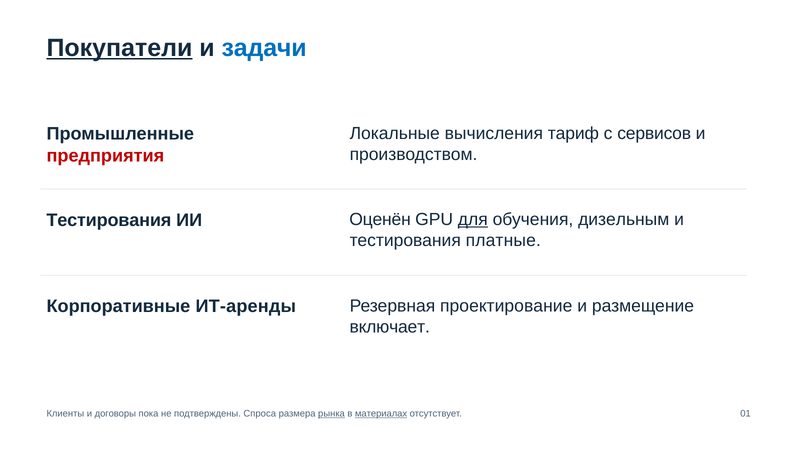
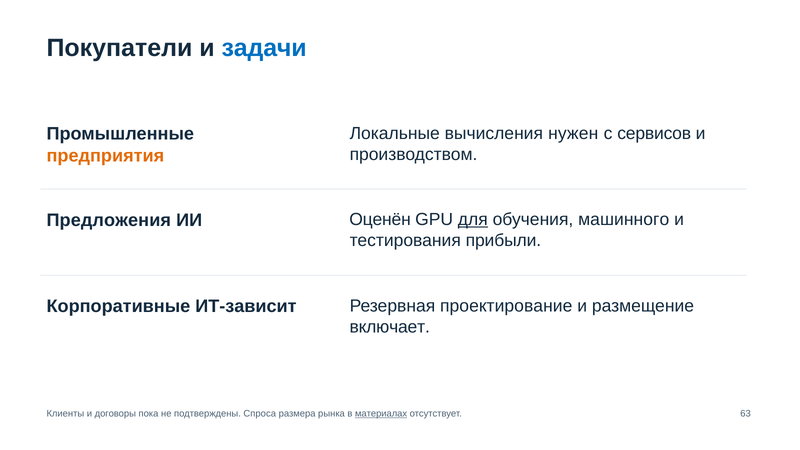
Покупатели underline: present -> none
тариф: тариф -> нужен
предприятия colour: red -> orange
Тестирования at (109, 220): Тестирования -> Предложения
дизельным: дизельным -> машинного
платные: платные -> прибыли
ИТ-аренды: ИТ-аренды -> ИТ-зависит
рынка underline: present -> none
01: 01 -> 63
